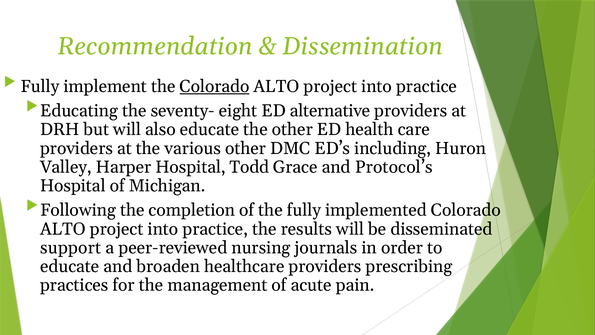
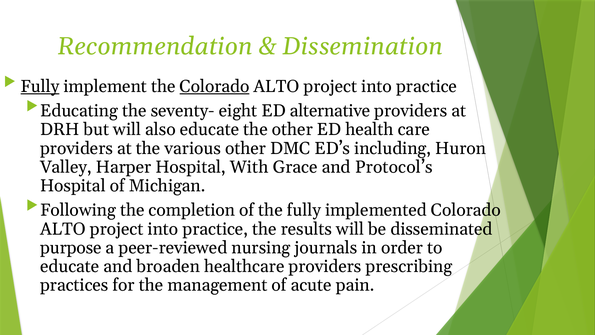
Fully at (40, 86) underline: none -> present
Todd: Todd -> With
support: support -> purpose
